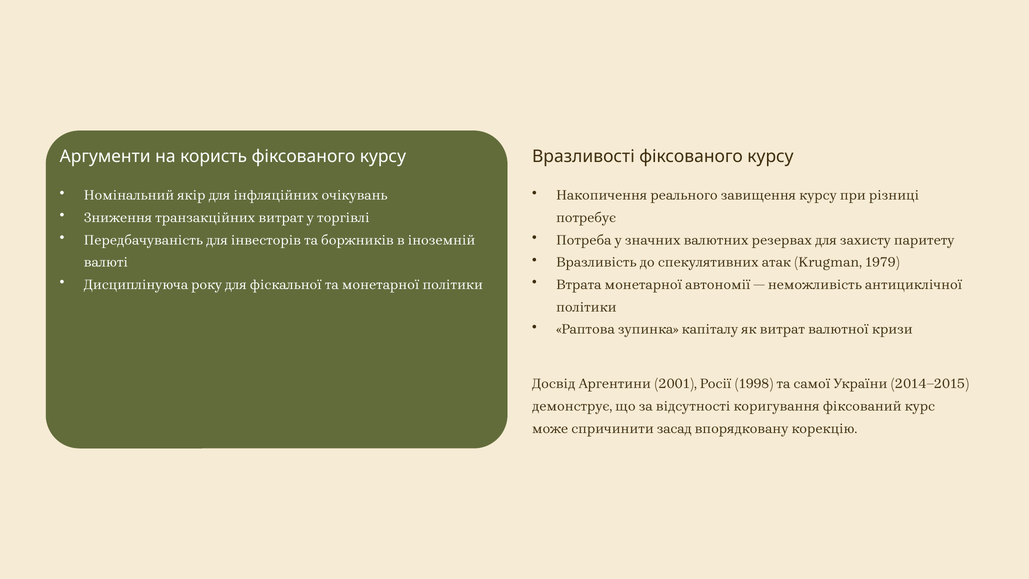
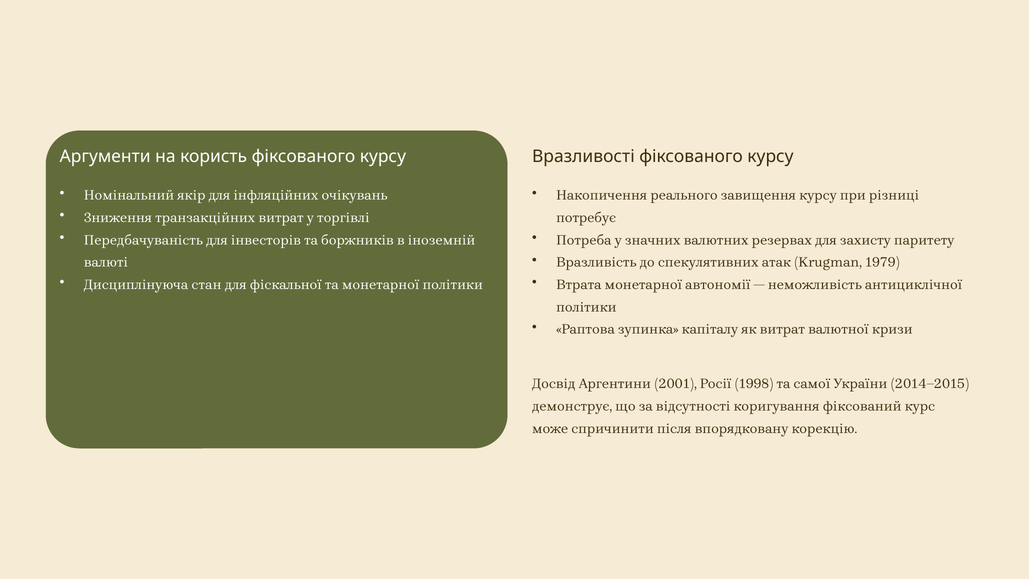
року: року -> стан
засад: засад -> після
